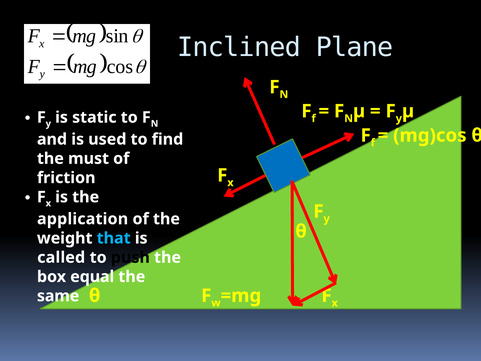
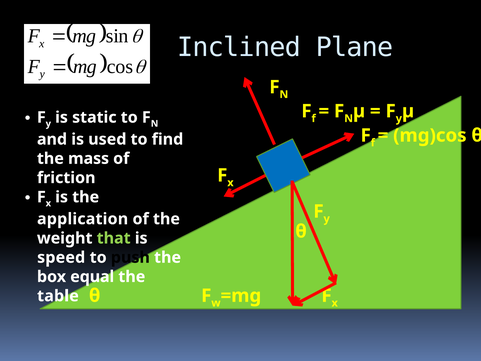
must: must -> mass
that colour: light blue -> light green
called: called -> speed
same: same -> table
